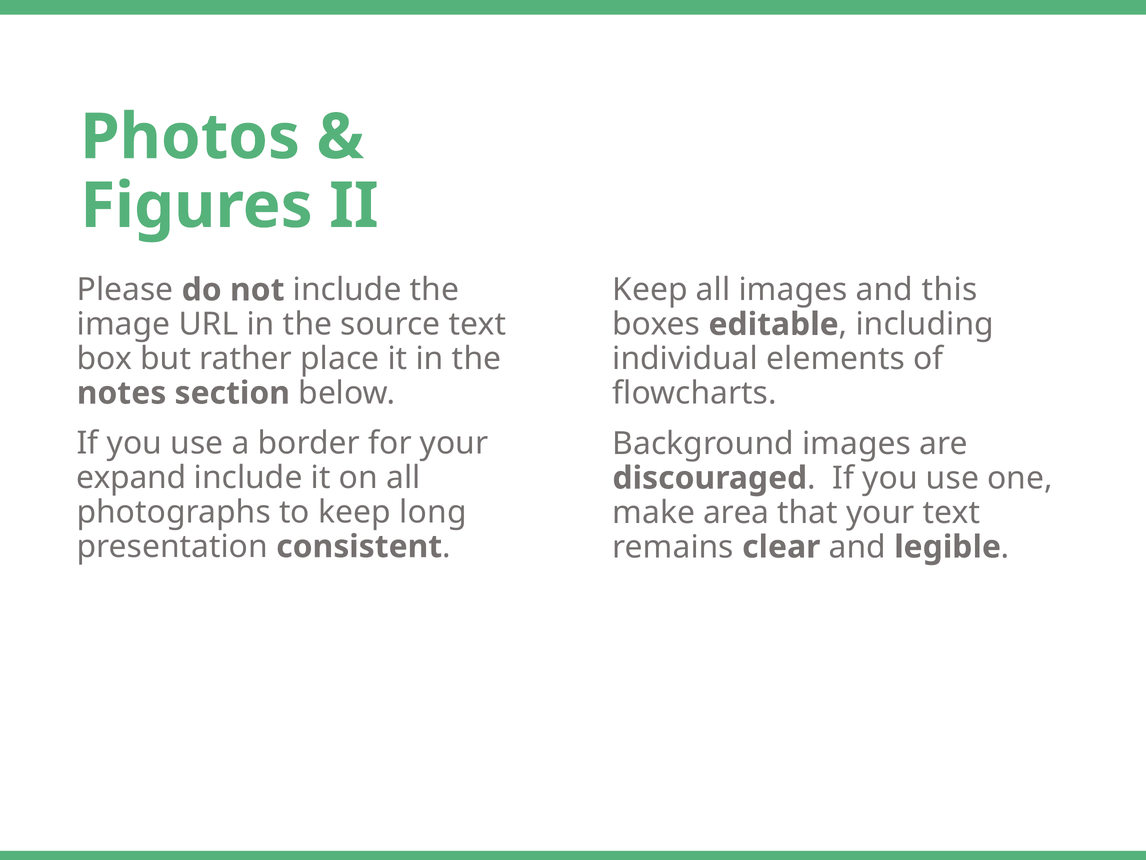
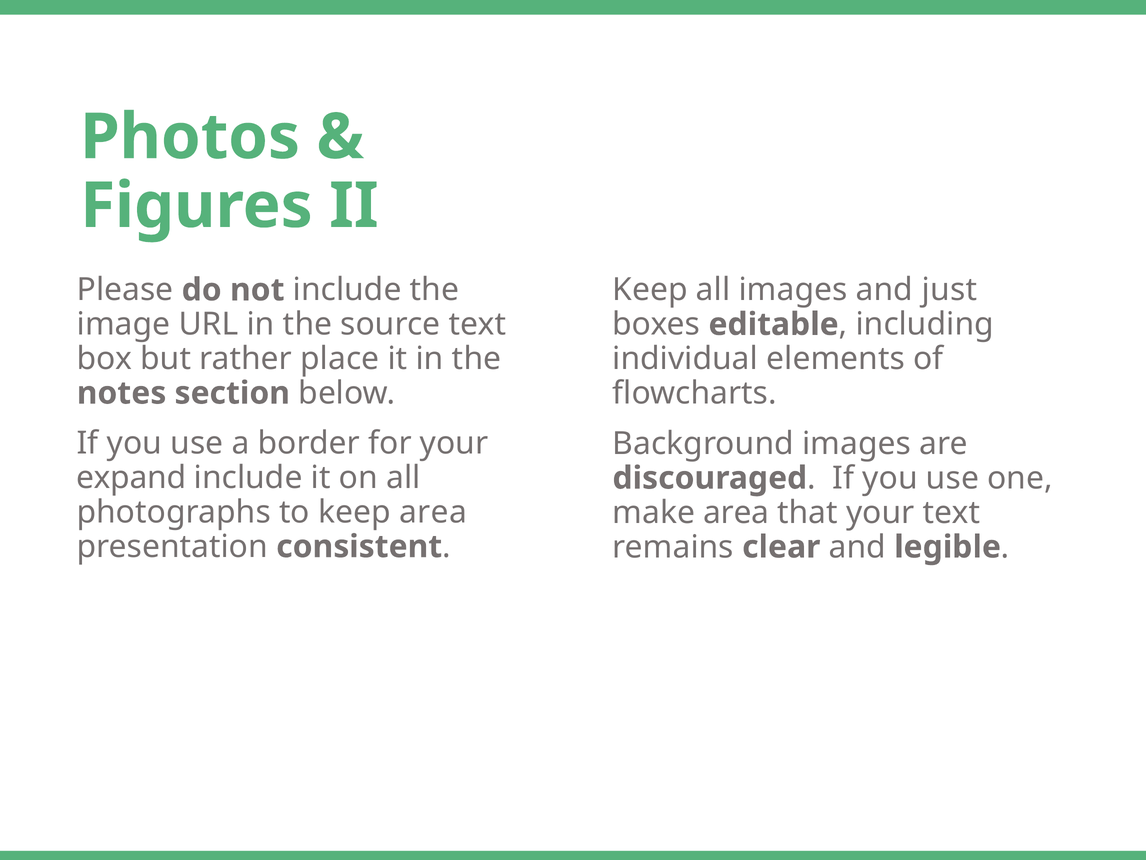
this: this -> just
keep long: long -> area
